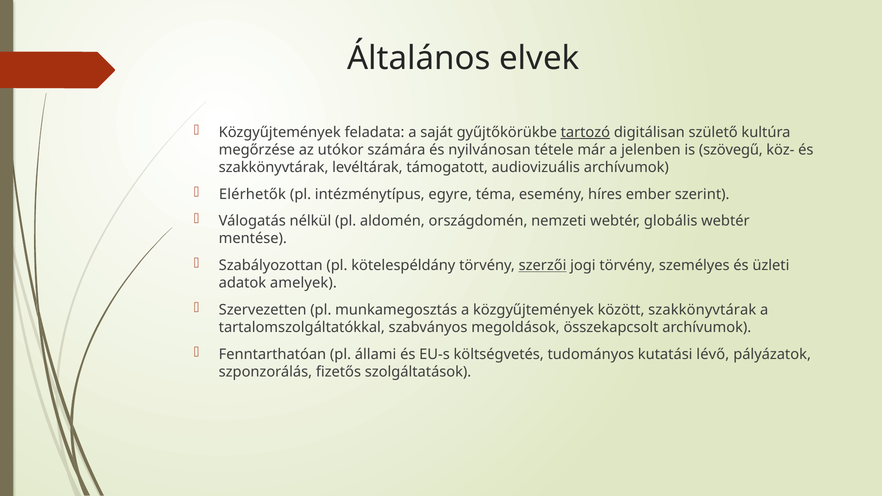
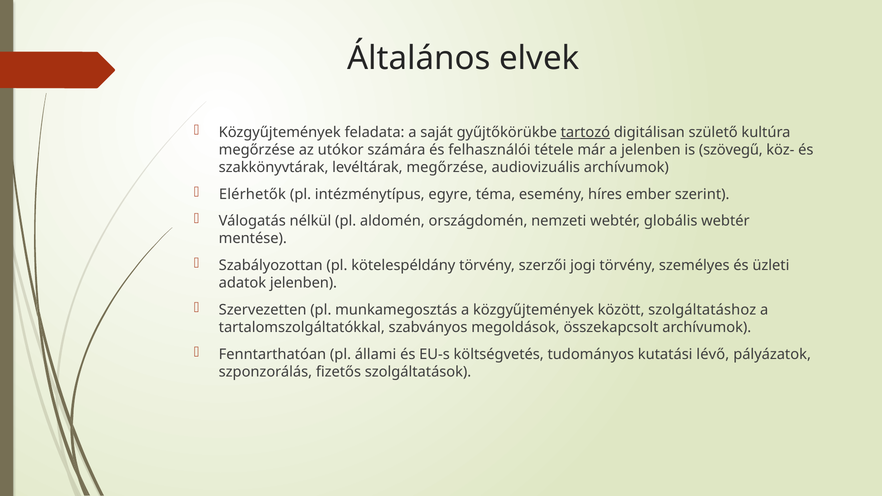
nyilvánosan: nyilvánosan -> felhasználói
levéltárak támogatott: támogatott -> megőrzése
szerzői underline: present -> none
adatok amelyek: amelyek -> jelenben
között szakkönyvtárak: szakkönyvtárak -> szolgáltatáshoz
